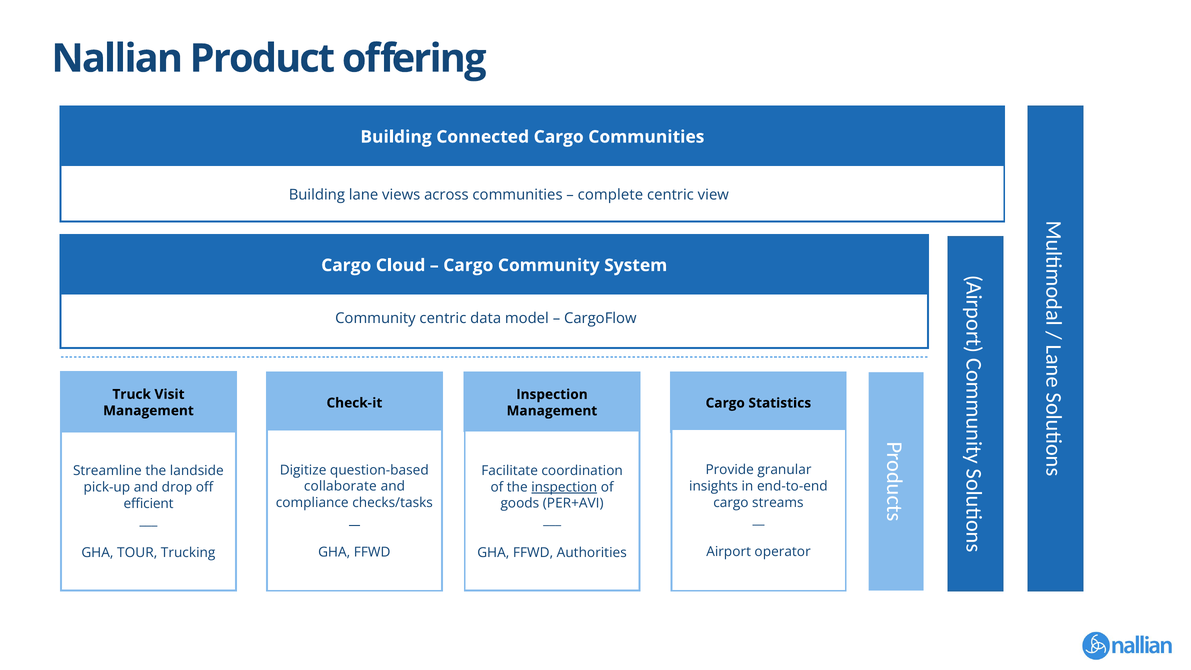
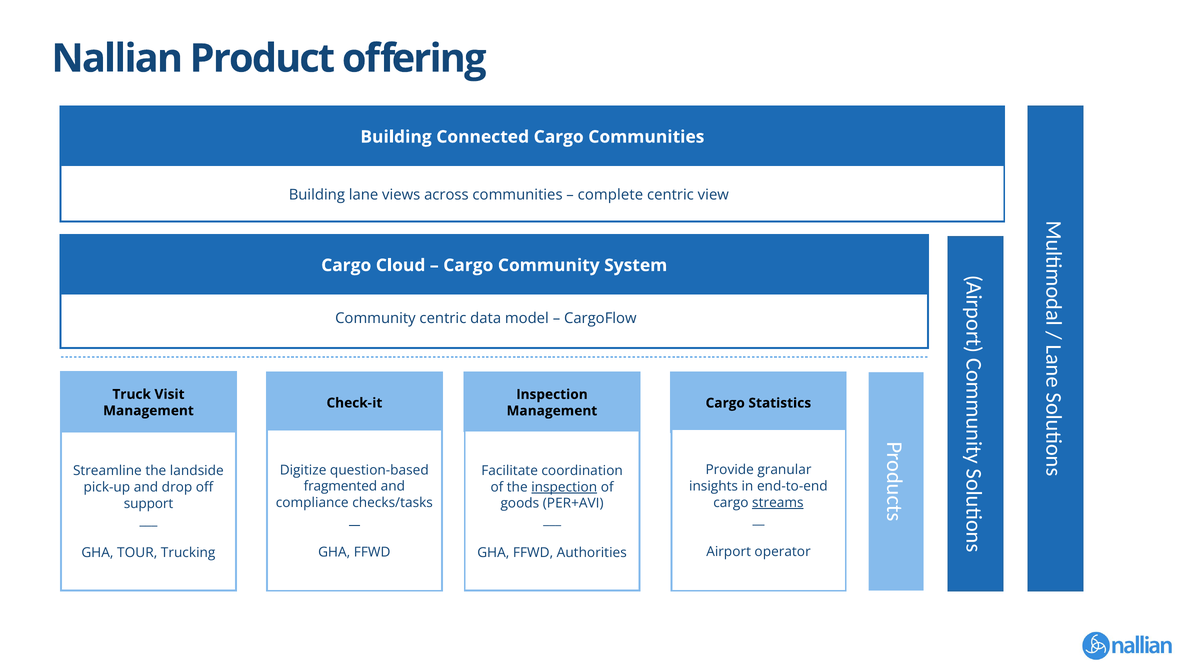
collaborate: collaborate -> fragmented
streams underline: none -> present
efficient: efficient -> support
